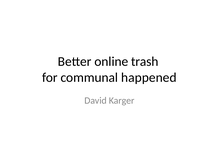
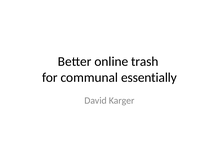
happened: happened -> essentially
